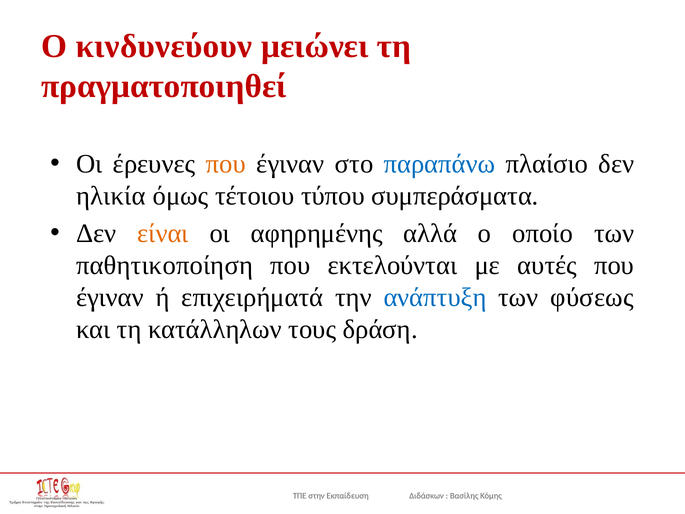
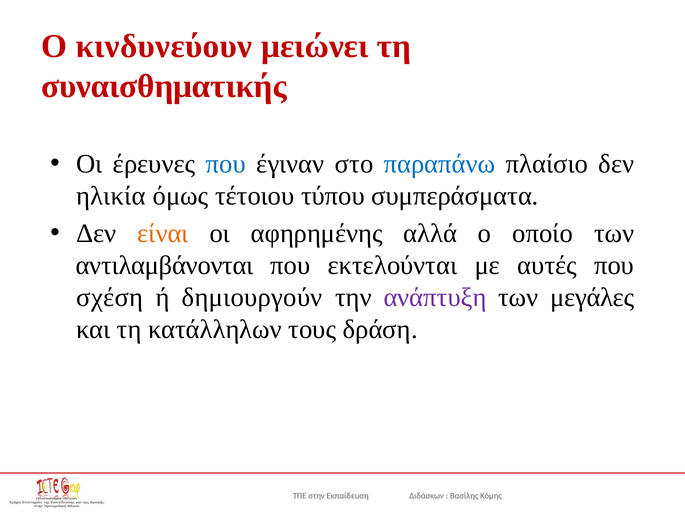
πραγματοποιηθεί: πραγματοποιηθεί -> συναισθηματικής
που at (226, 164) colour: orange -> blue
παθητικοποίηση: παθητικοποίηση -> αντιλαμβάνονται
έγιναν at (110, 297): έγιναν -> σχέση
επιχειρήματά: επιχειρήματά -> δημιουργούν
ανάπτυξη colour: blue -> purple
φύσεως: φύσεως -> μεγάλες
